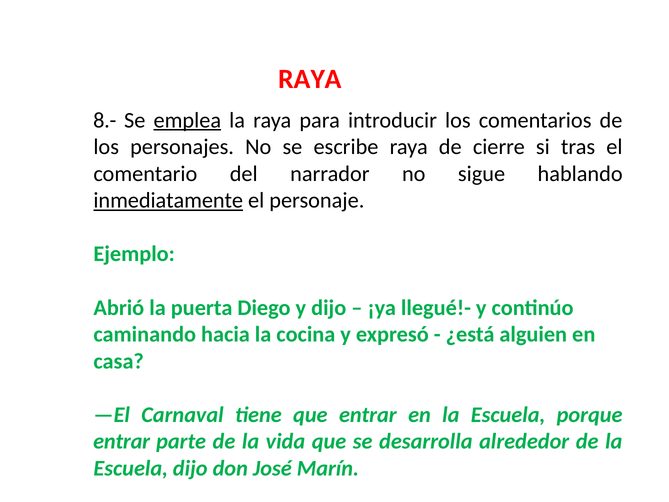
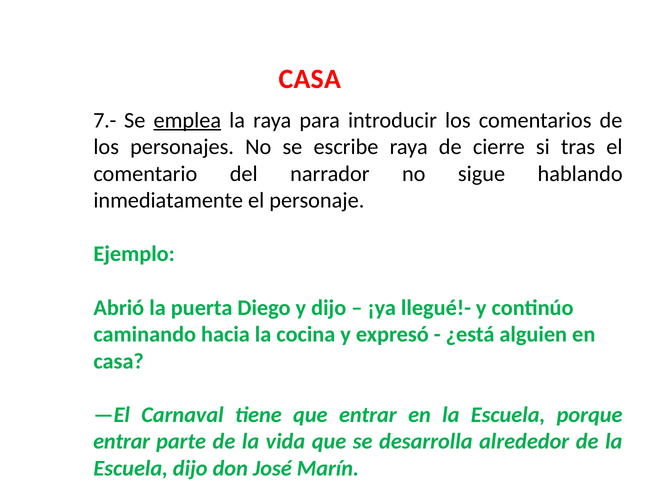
RAYA at (310, 79): RAYA -> CASA
8.-: 8.- -> 7.-
inmediatamente underline: present -> none
